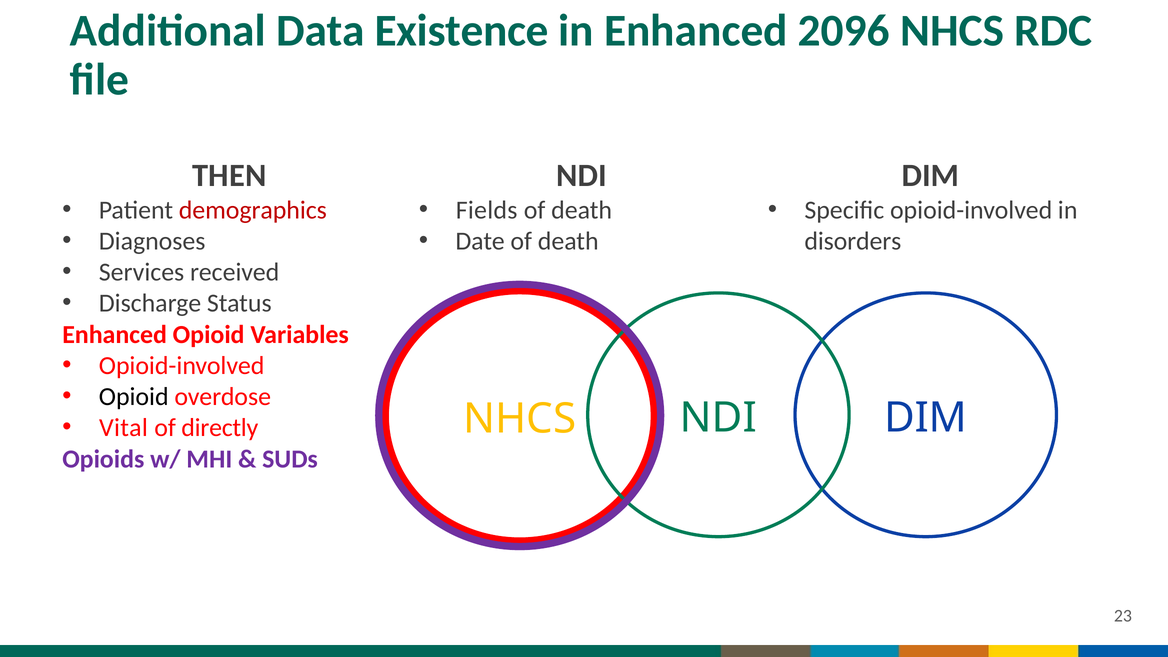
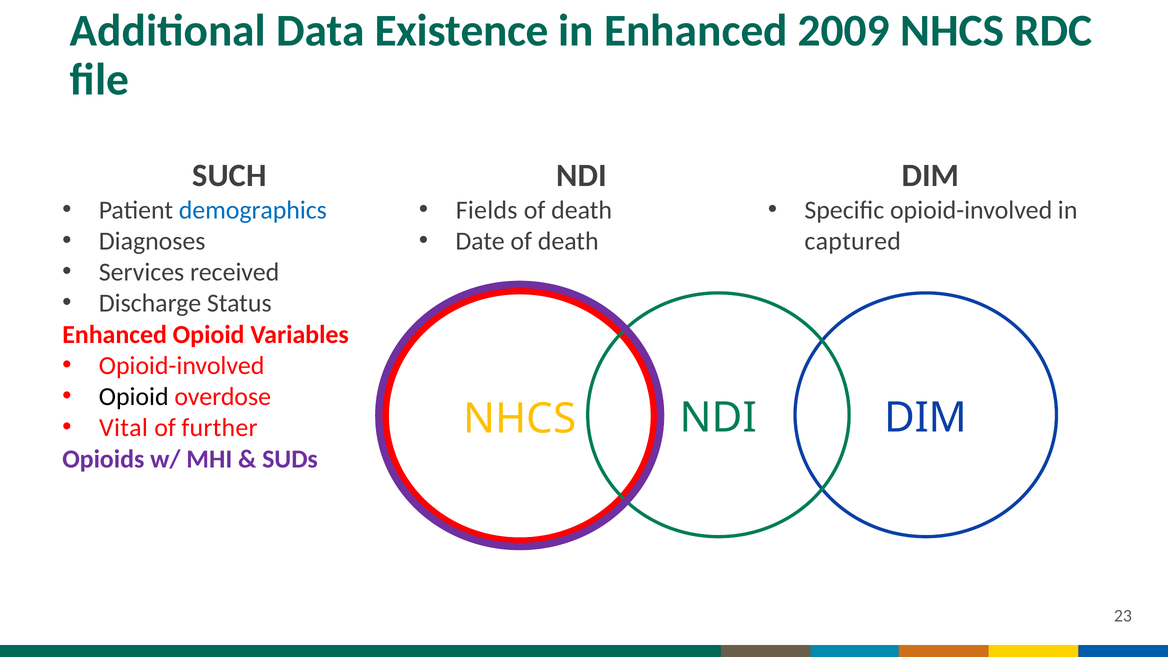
2096: 2096 -> 2009
THEN: THEN -> SUCH
demographics colour: red -> blue
disorders: disorders -> captured
directly: directly -> further
